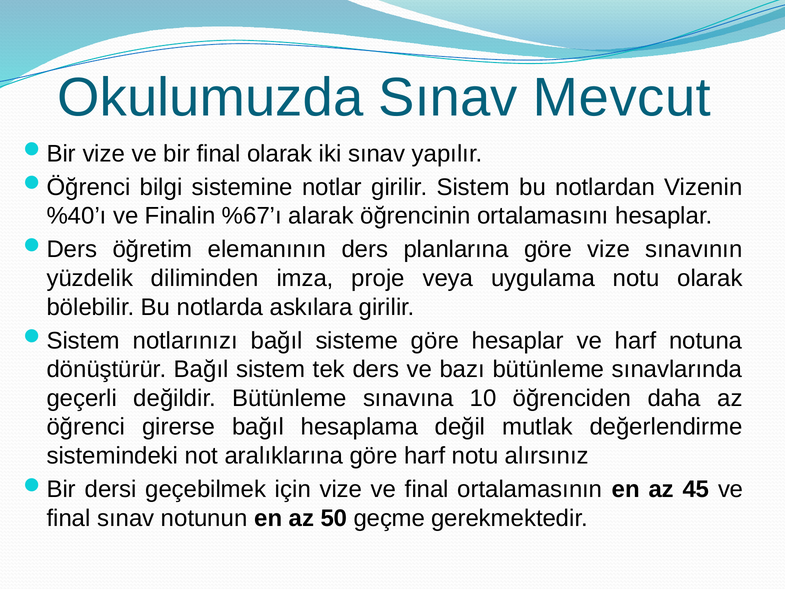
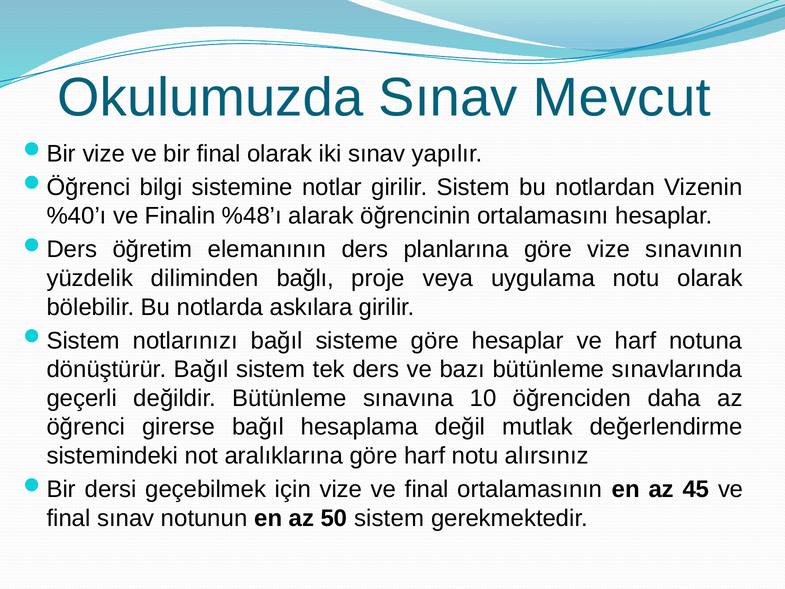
%67’ı: %67’ı -> %48’ı
imza: imza -> bağlı
50 geçme: geçme -> sistem
